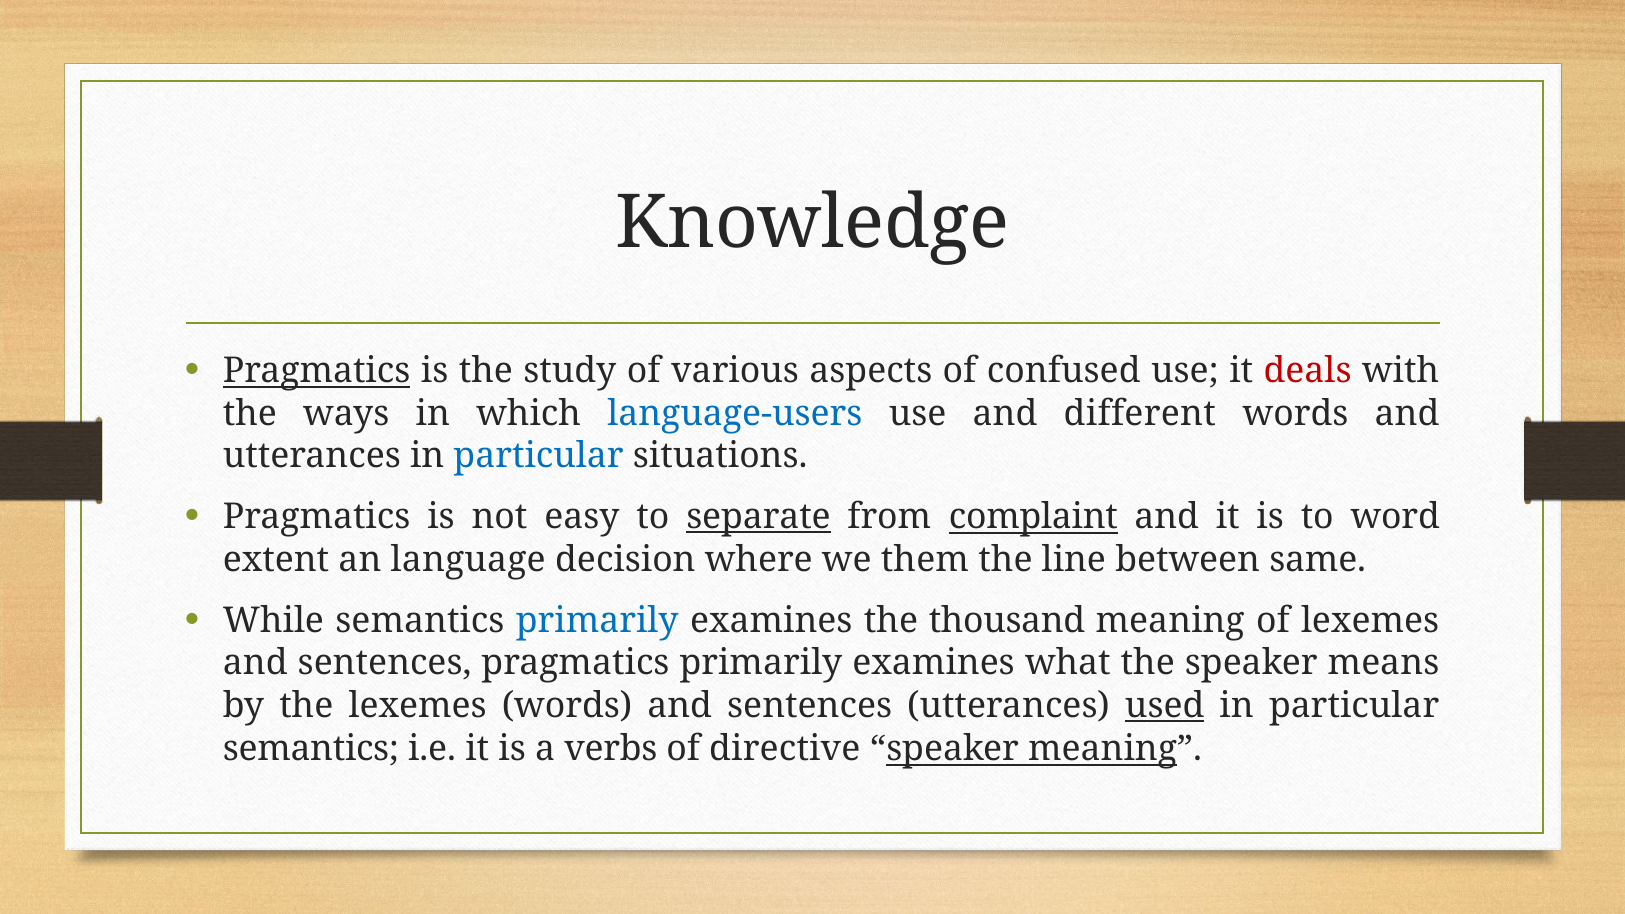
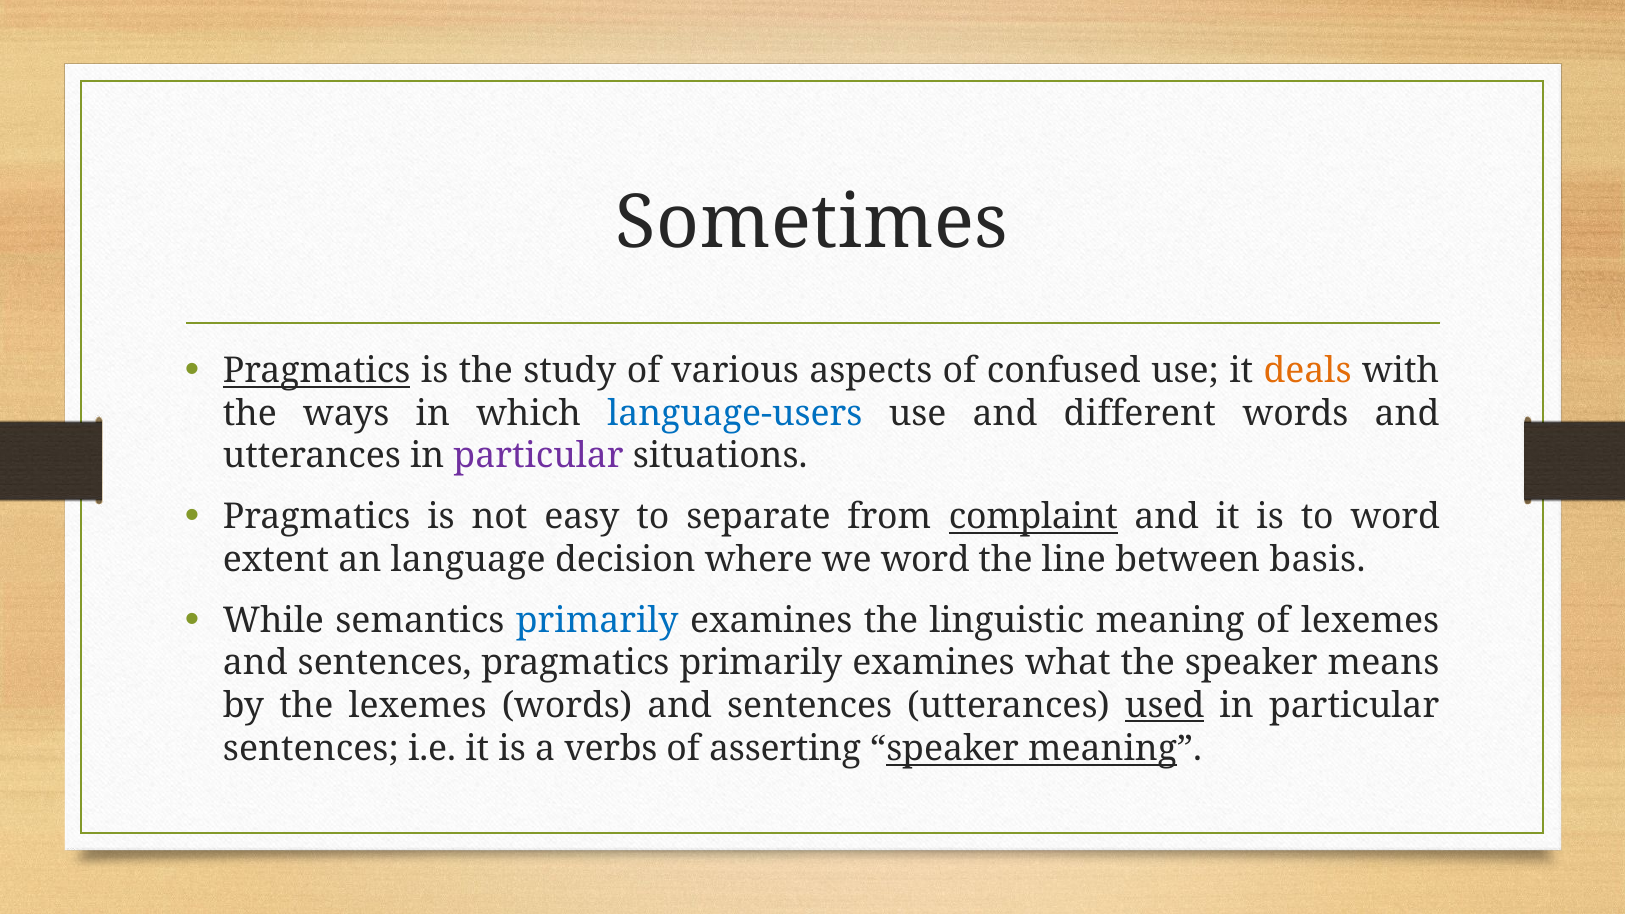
Knowledge: Knowledge -> Sometimes
deals colour: red -> orange
particular at (539, 456) colour: blue -> purple
separate underline: present -> none
we them: them -> word
same: same -> basis
thousand: thousand -> linguistic
semantics at (311, 749): semantics -> sentences
directive: directive -> asserting
